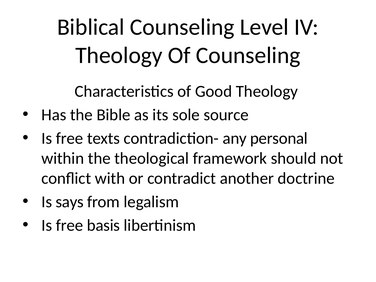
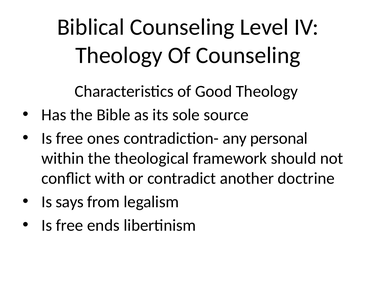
texts: texts -> ones
basis: basis -> ends
